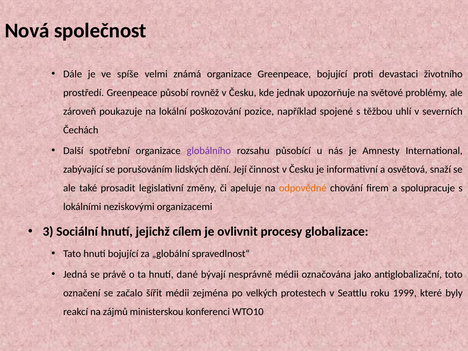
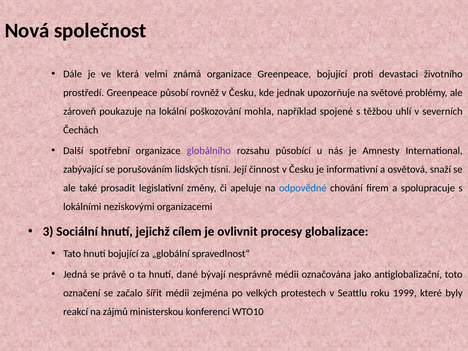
spíše: spíše -> která
pozice: pozice -> mohla
dění: dění -> tísni
odpovědné colour: orange -> blue
